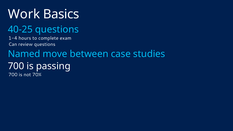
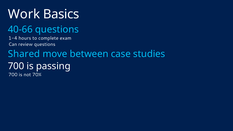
40-25: 40-25 -> 40-66
Named: Named -> Shared
